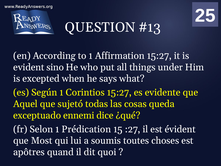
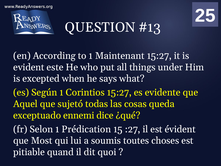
Affirmation: Affirmation -> Maintenant
sino: sino -> este
apôtres: apôtres -> pitiable
